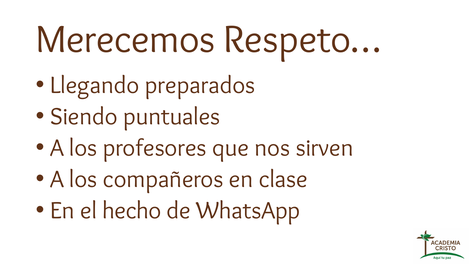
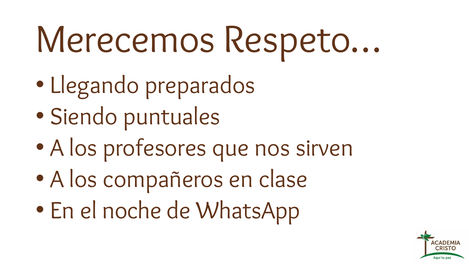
hecho: hecho -> noche
